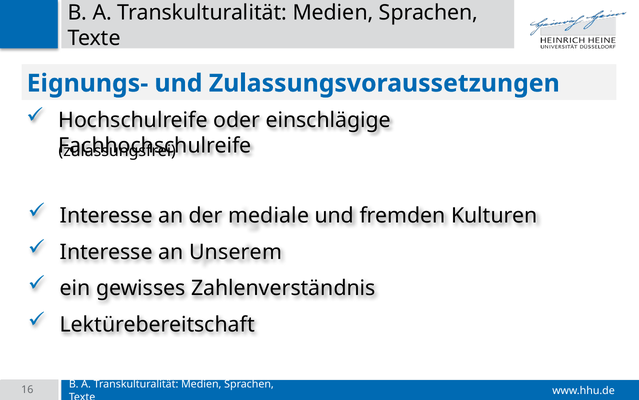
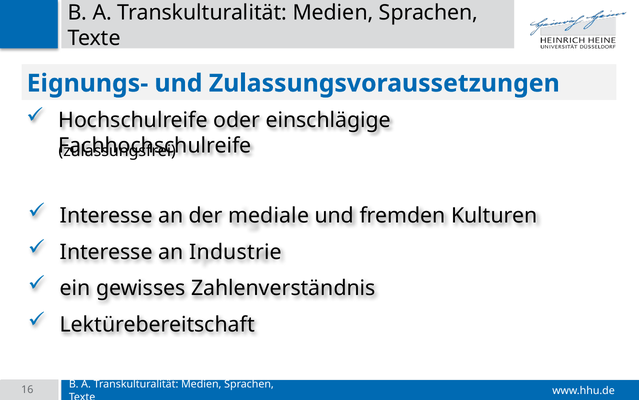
Unserem: Unserem -> Industrie
